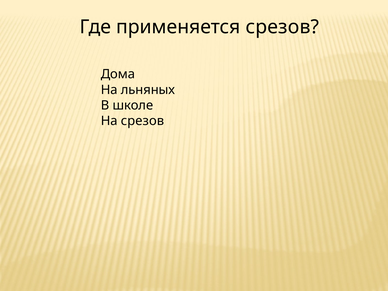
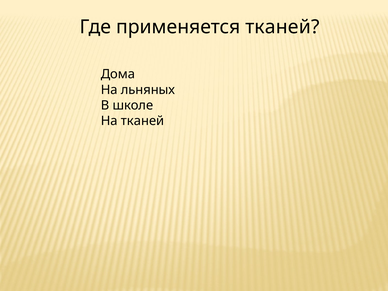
применяется срезов: срезов -> тканей
На срезов: срезов -> тканей
